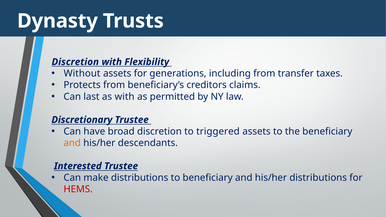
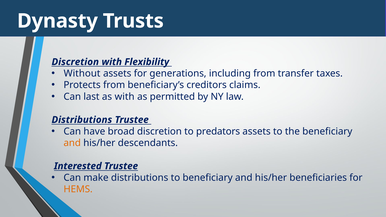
Discretionary at (82, 120): Discretionary -> Distributions
triggered: triggered -> predators
his/her distributions: distributions -> beneficiaries
HEMS colour: red -> orange
